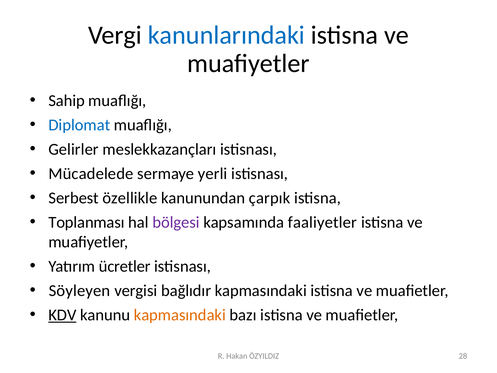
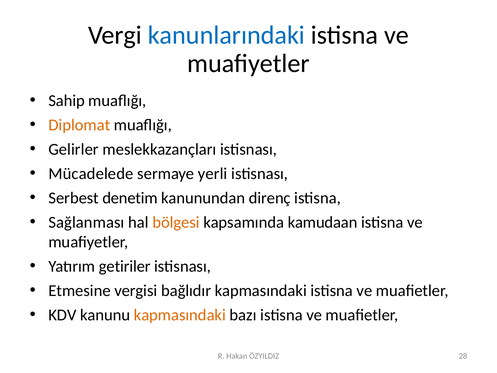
Diplomat colour: blue -> orange
özellikle: özellikle -> denetim
çarpık: çarpık -> direnç
Toplanması: Toplanması -> Sağlanması
bölgesi colour: purple -> orange
faaliyetler: faaliyetler -> kamudaan
ücretler: ücretler -> getiriler
Söyleyen: Söyleyen -> Etmesine
KDV underline: present -> none
